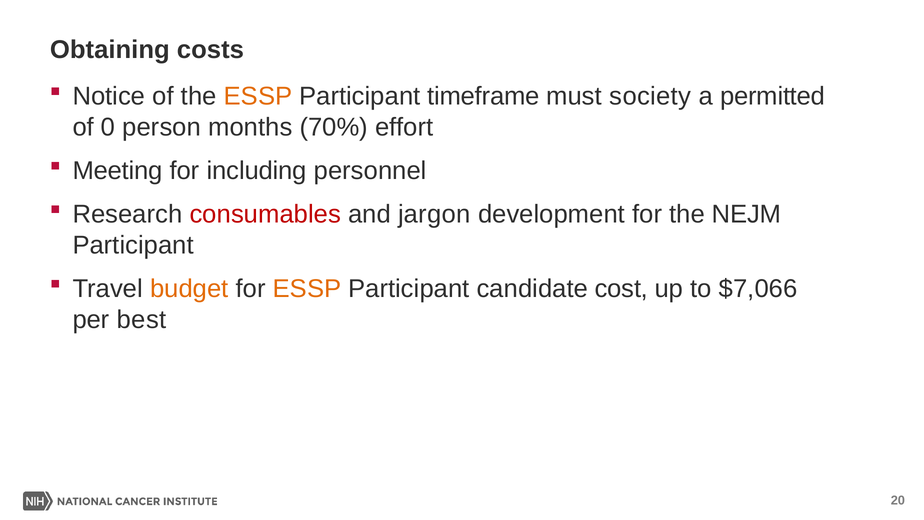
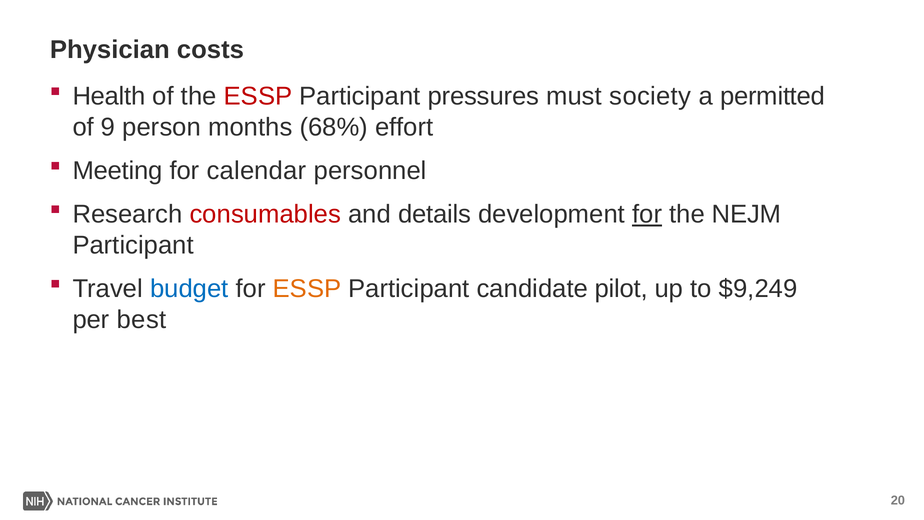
Obtaining: Obtaining -> Physician
Notice: Notice -> Health
ESSP at (258, 96) colour: orange -> red
timeframe: timeframe -> pressures
0: 0 -> 9
70%: 70% -> 68%
including: including -> calendar
jargon: jargon -> details
for at (647, 214) underline: none -> present
budget colour: orange -> blue
cost: cost -> pilot
$7,066: $7,066 -> $9,249
